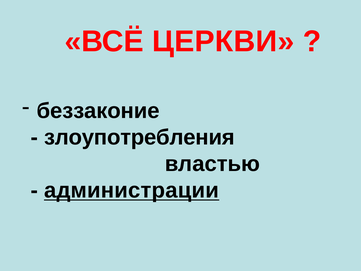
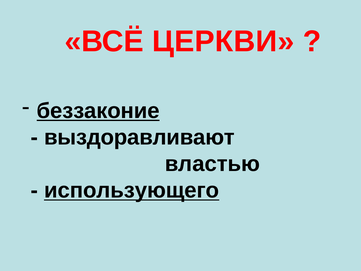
беззаконие underline: none -> present
злоупотребления: злоупотребления -> выздоравливают
администрации: администрации -> использующего
